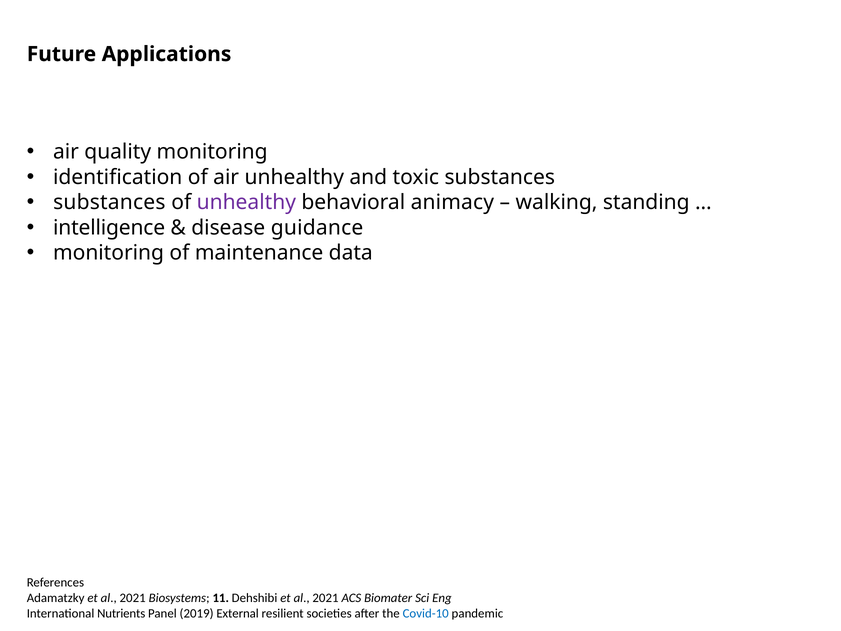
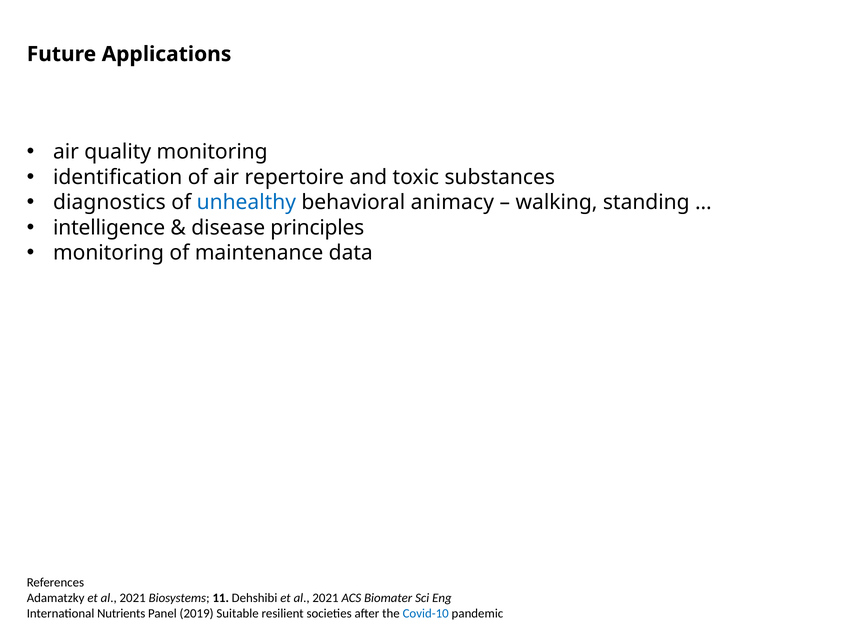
air unhealthy: unhealthy -> repertoire
substances at (109, 202): substances -> diagnostics
unhealthy at (246, 202) colour: purple -> blue
guidance: guidance -> principles
External: External -> Suitable
